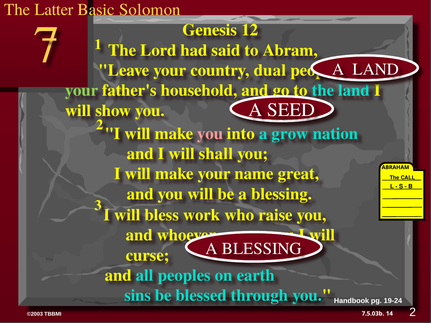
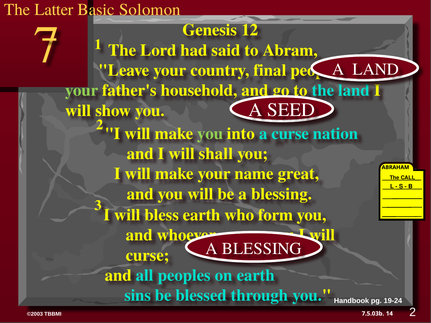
dual: dual -> final
you at (210, 134) colour: pink -> light green
a grow: grow -> curse
bless work: work -> earth
raise: raise -> form
